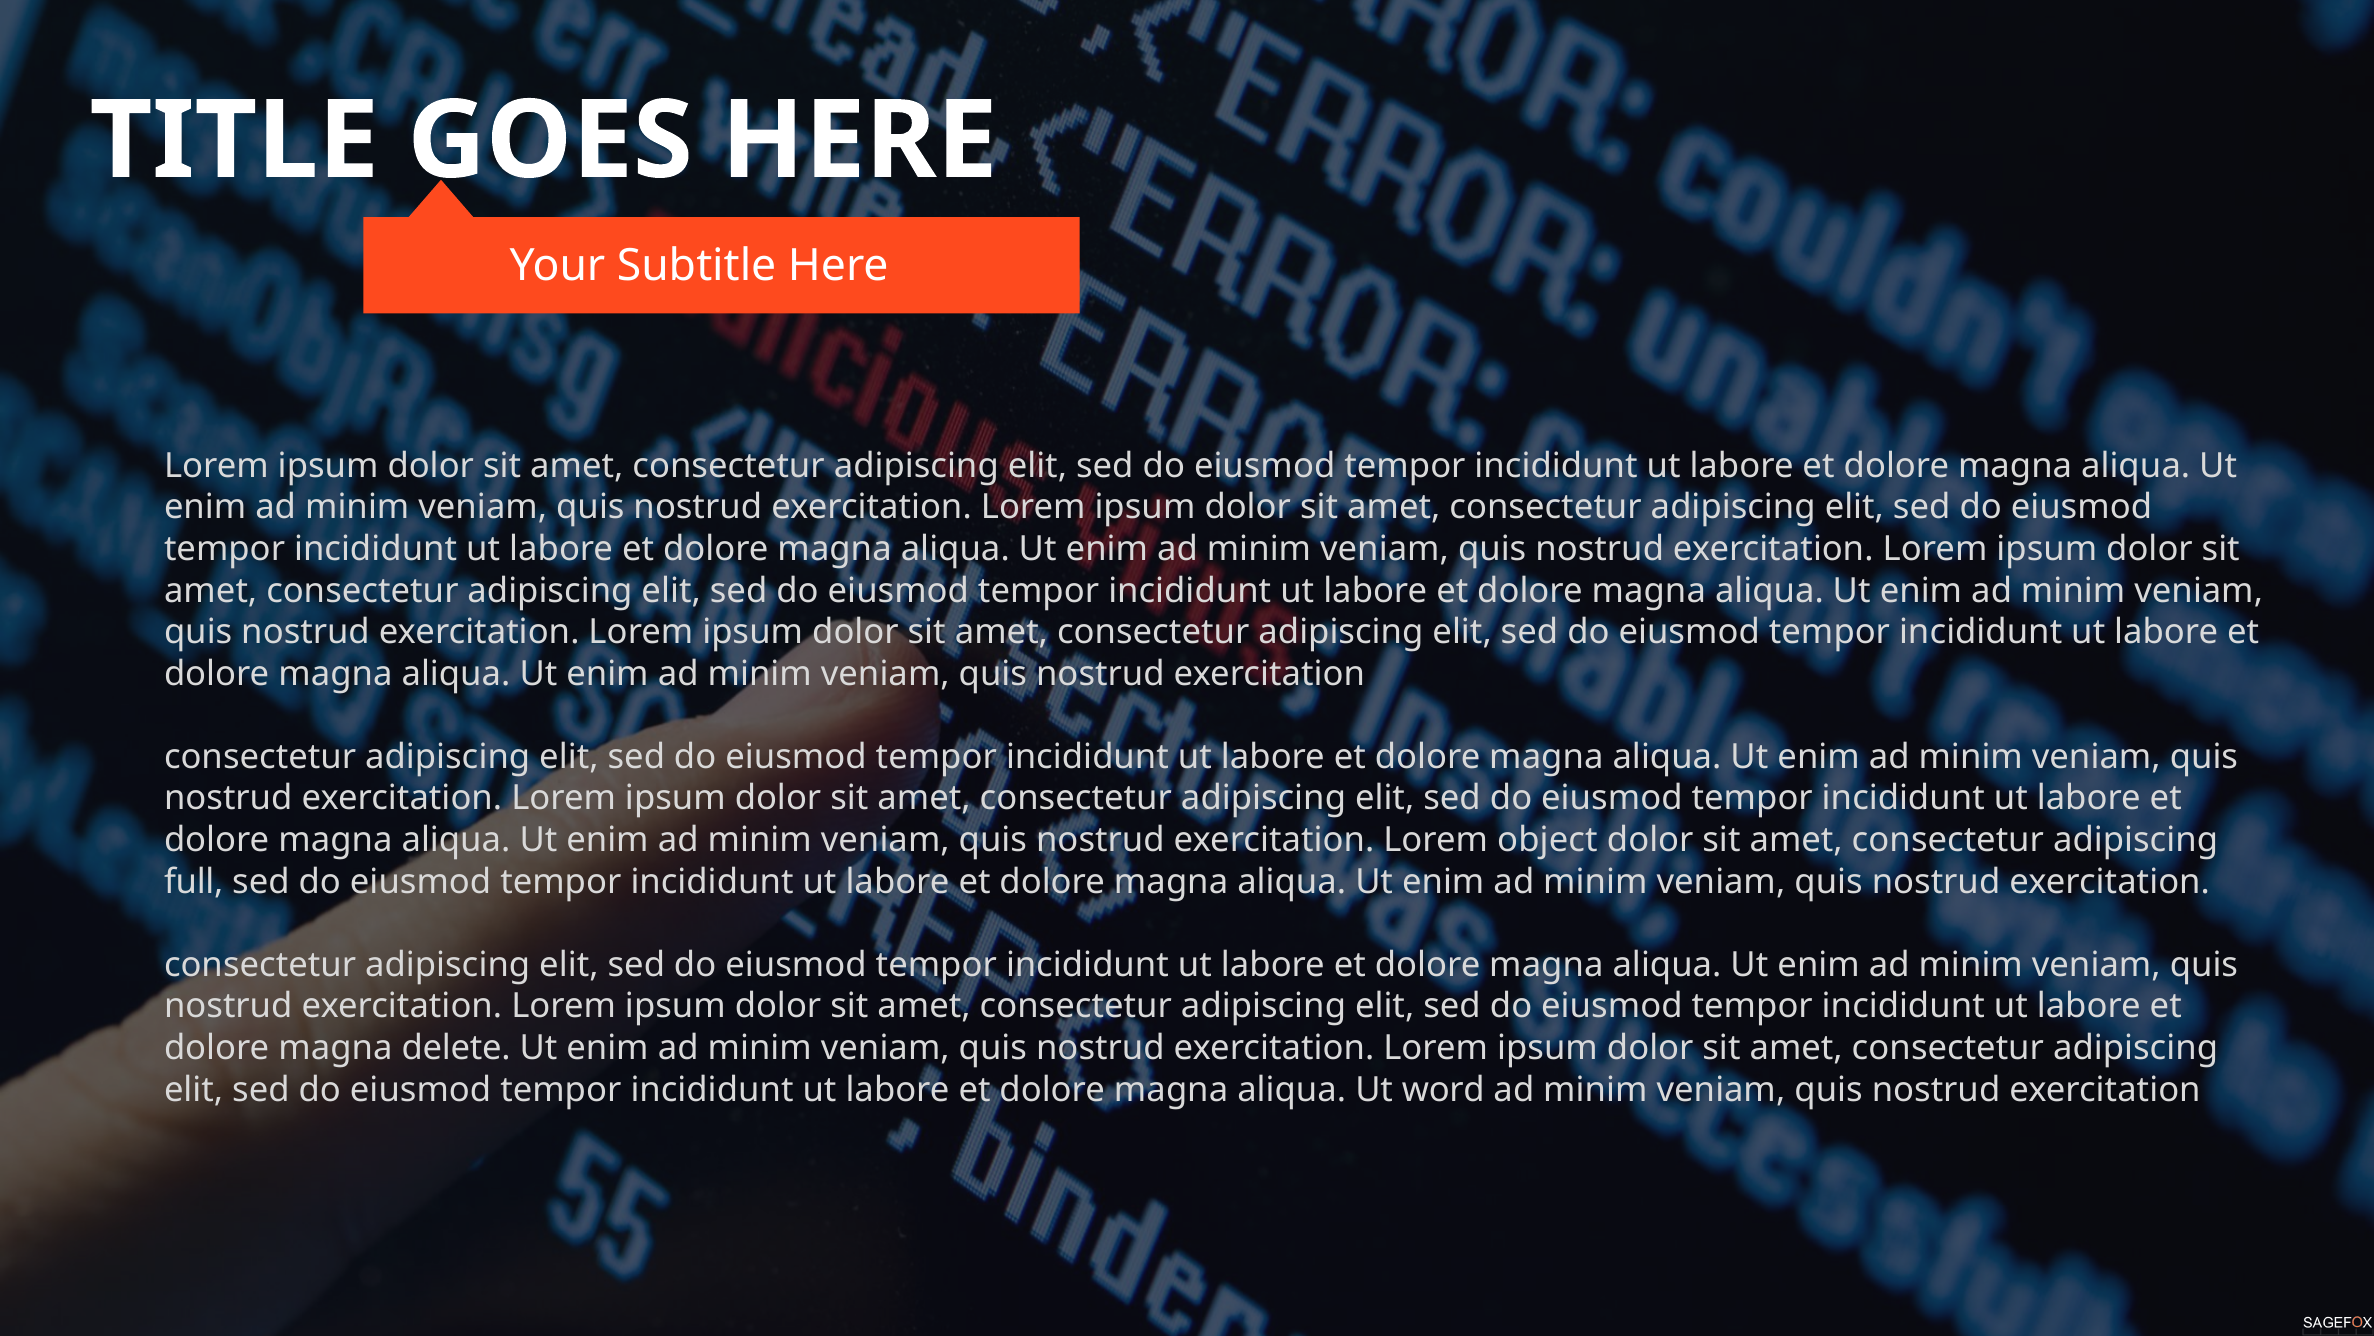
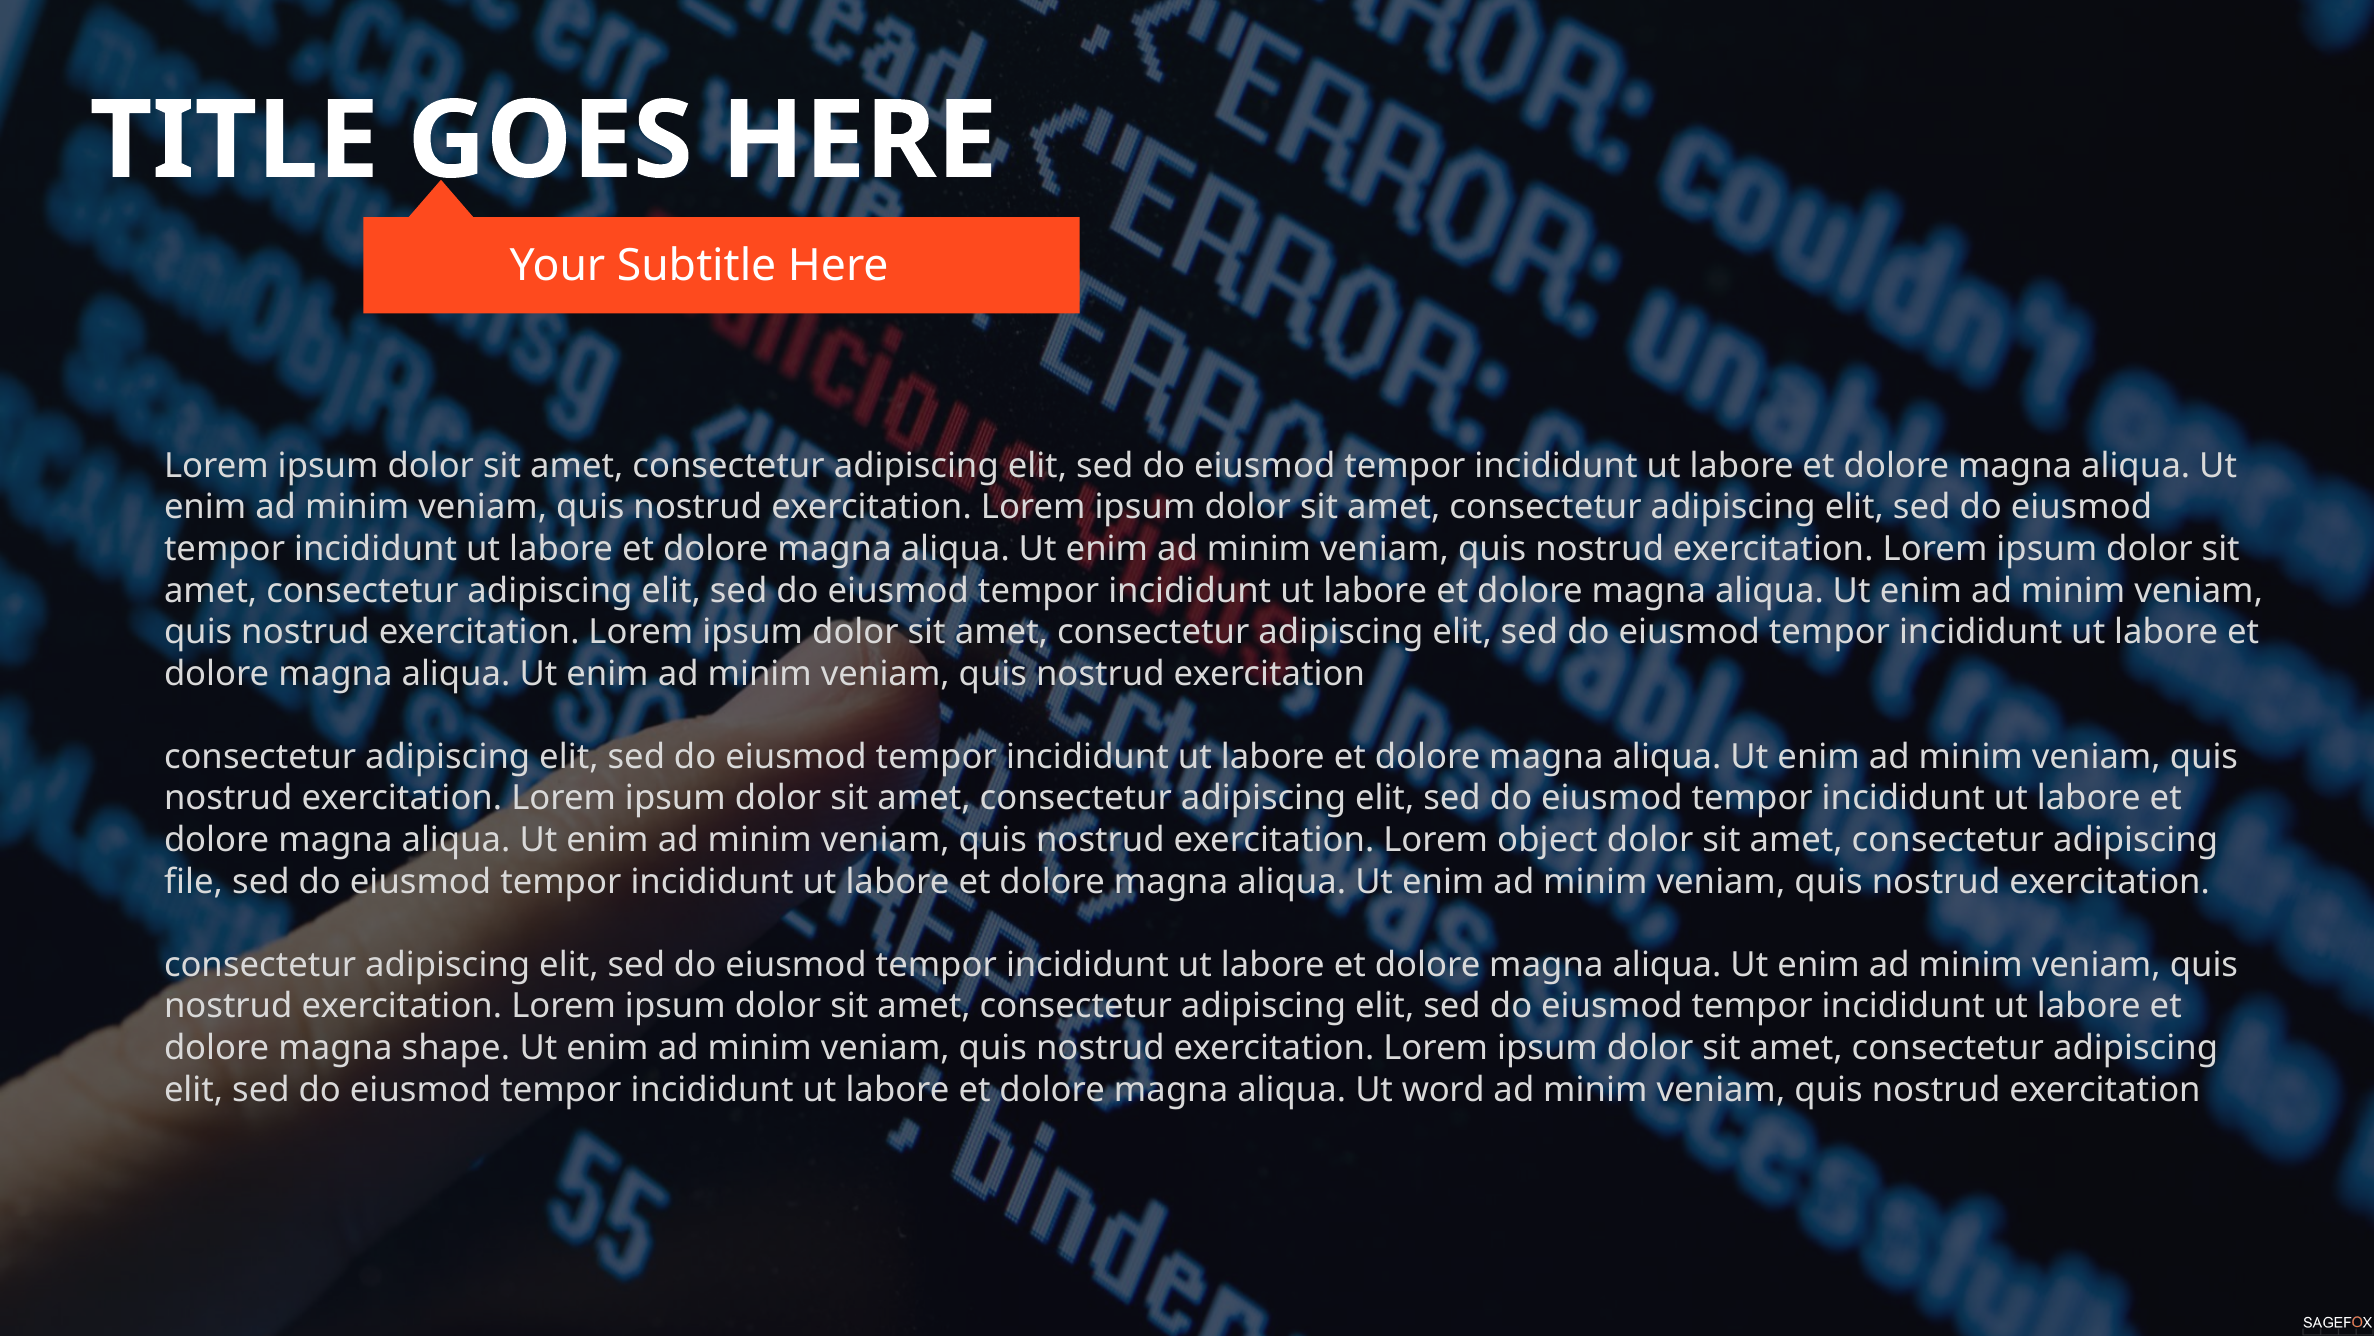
full: full -> file
delete: delete -> shape
